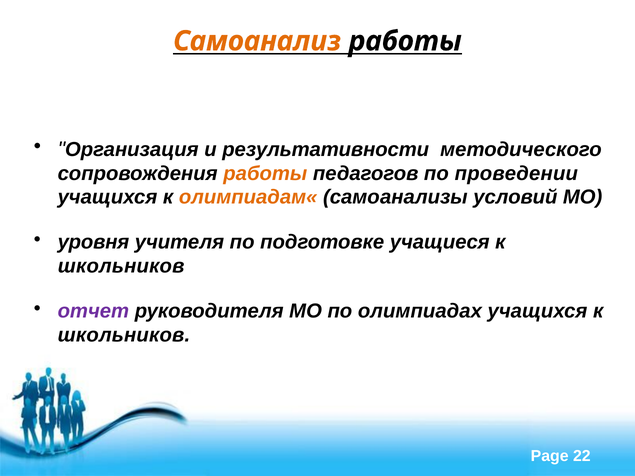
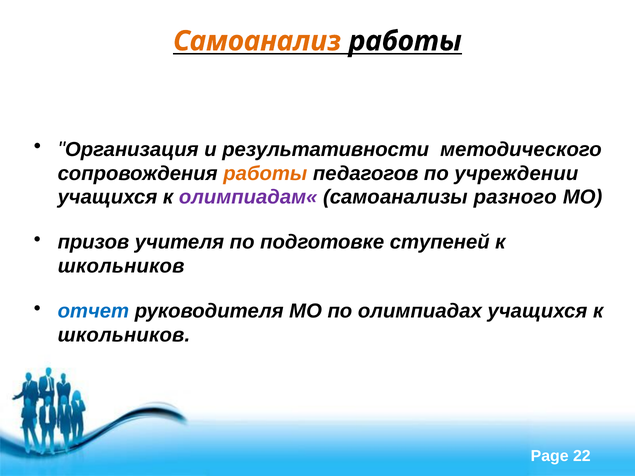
проведении: проведении -> учреждении
олимпиадам« colour: orange -> purple
условий: условий -> разного
уровня: уровня -> призов
учащиеся: учащиеся -> ступеней
отчет colour: purple -> blue
